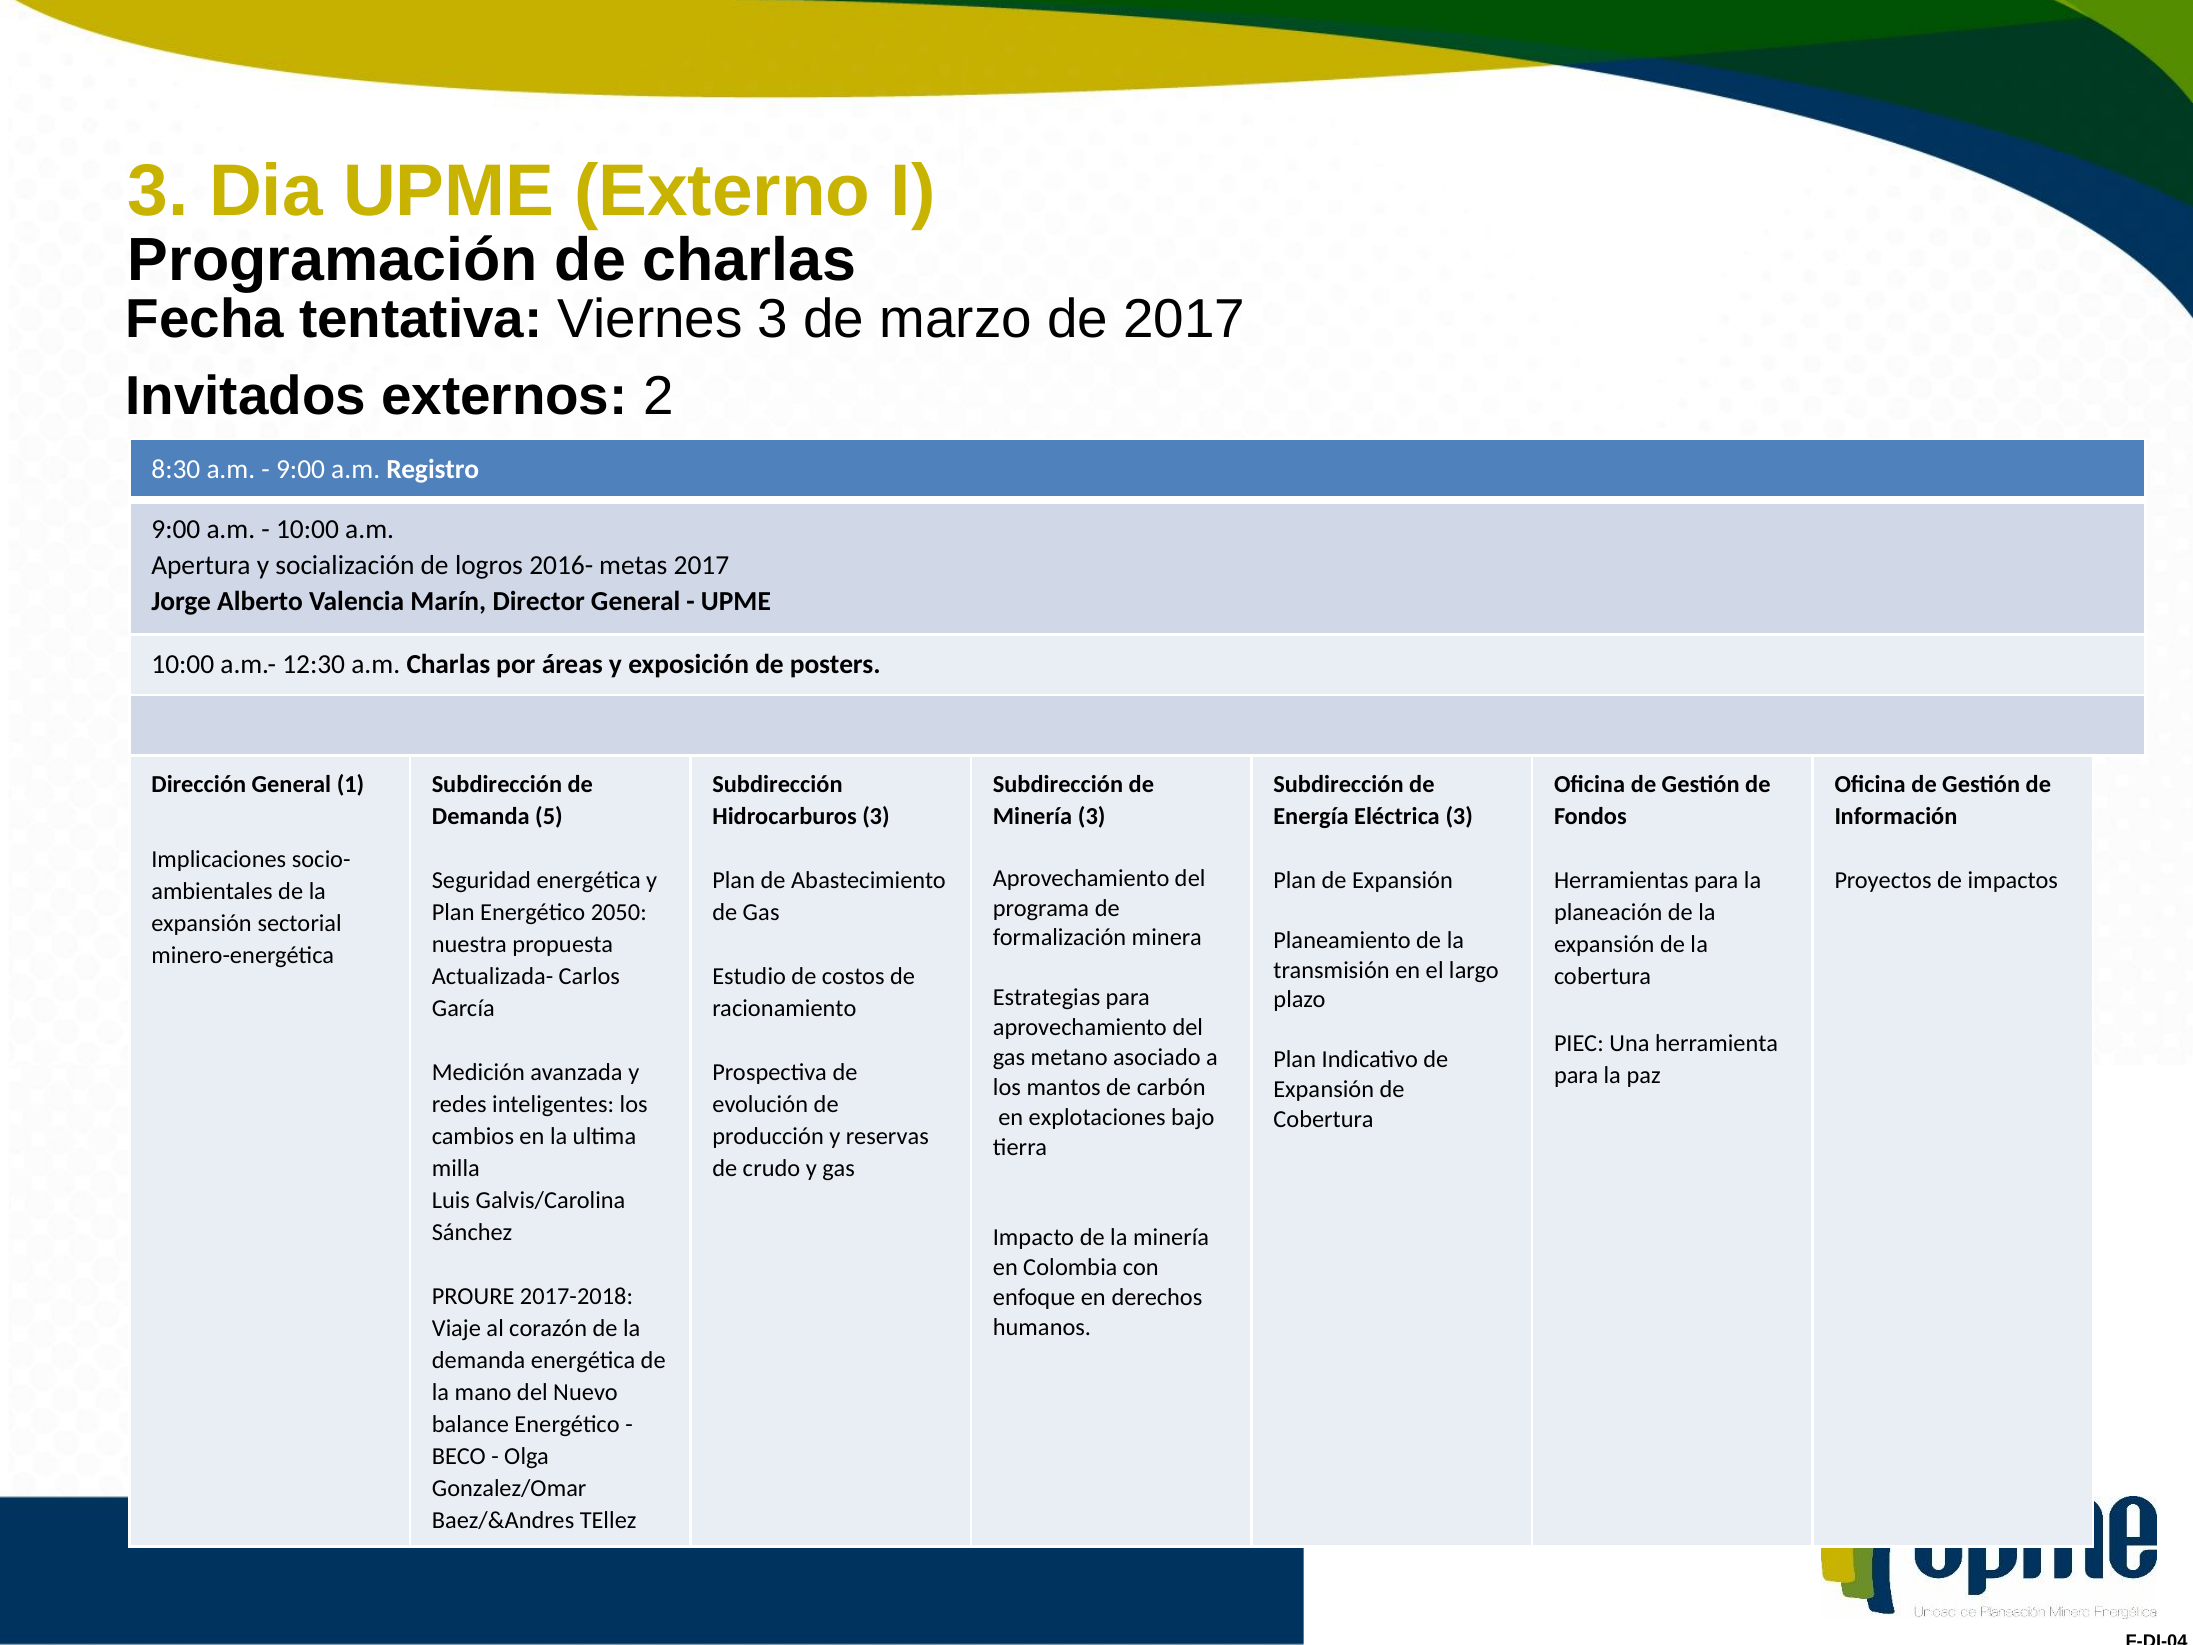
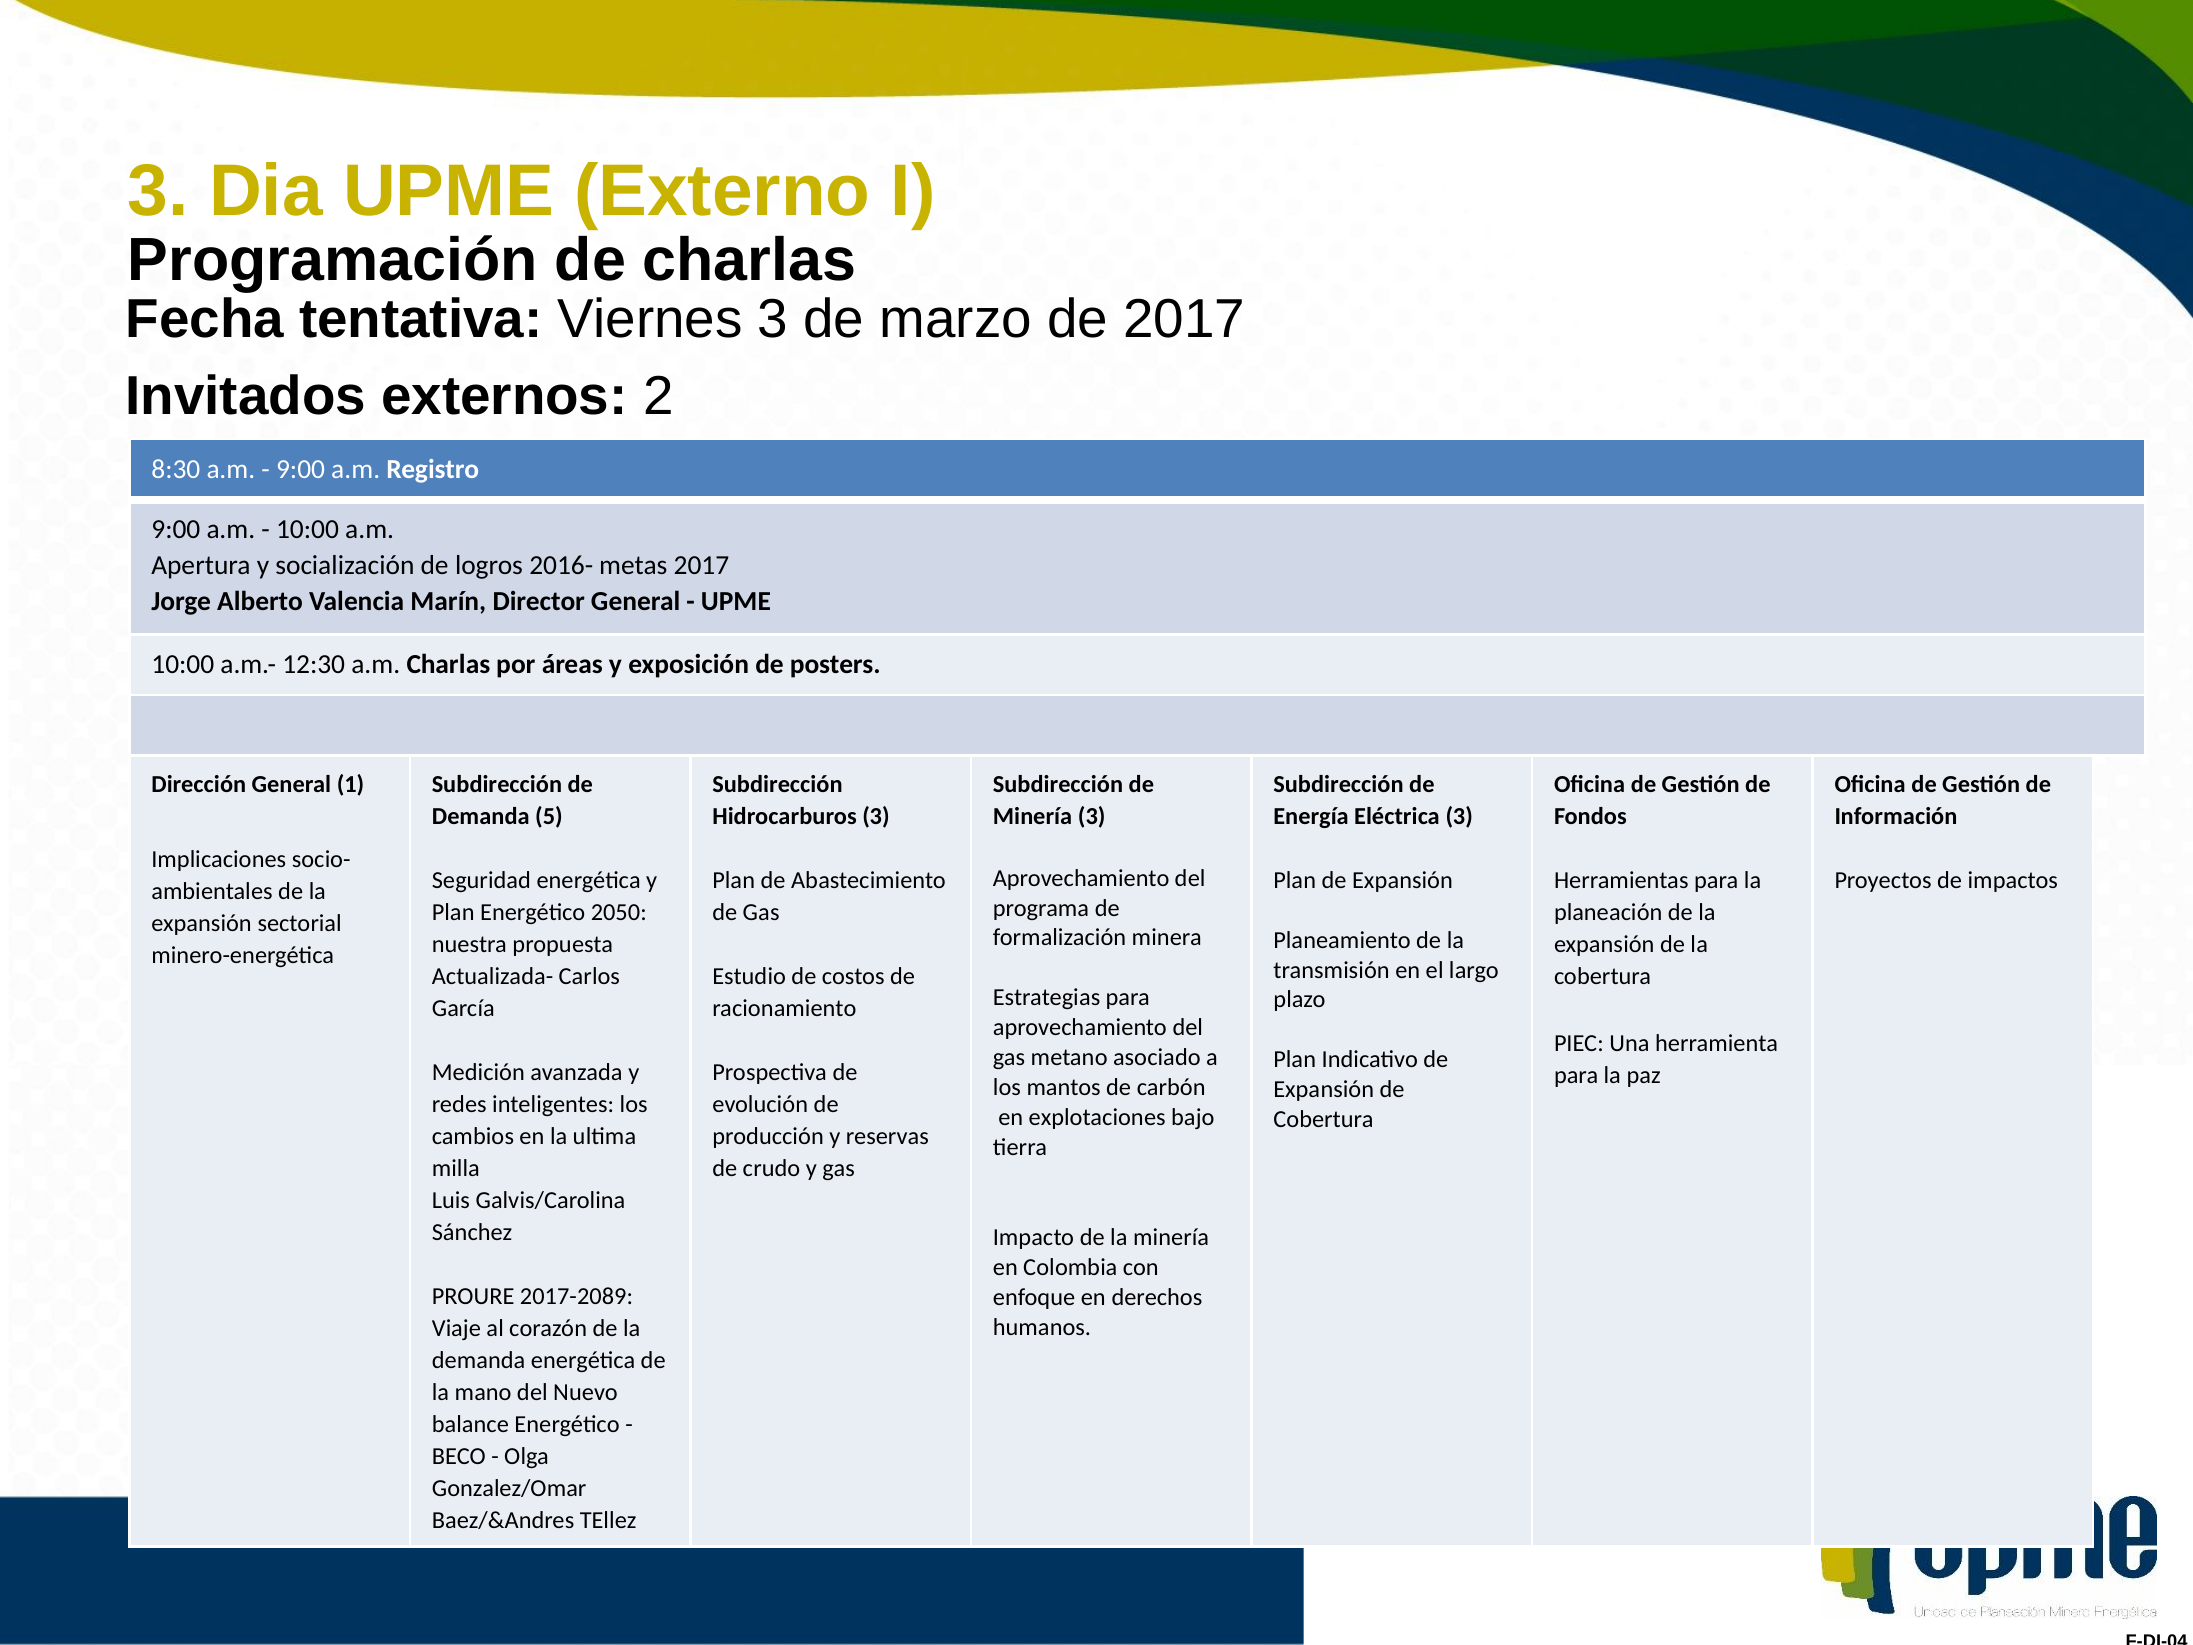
2017-2018: 2017-2018 -> 2017-2089
